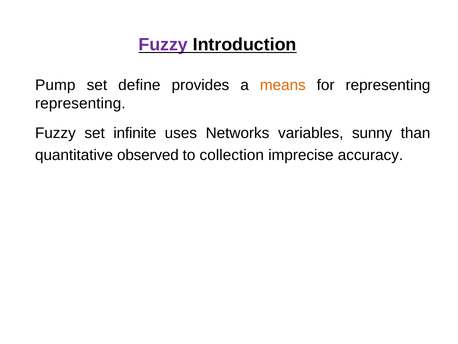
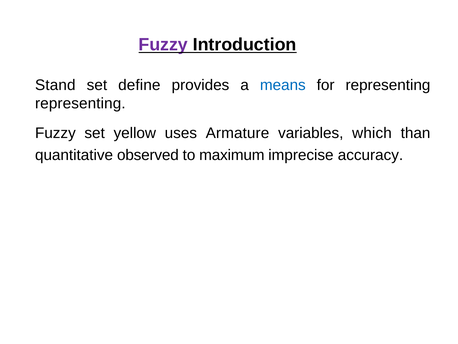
Pump: Pump -> Stand
means colour: orange -> blue
infinite: infinite -> yellow
Networks: Networks -> Armature
sunny: sunny -> which
collection: collection -> maximum
